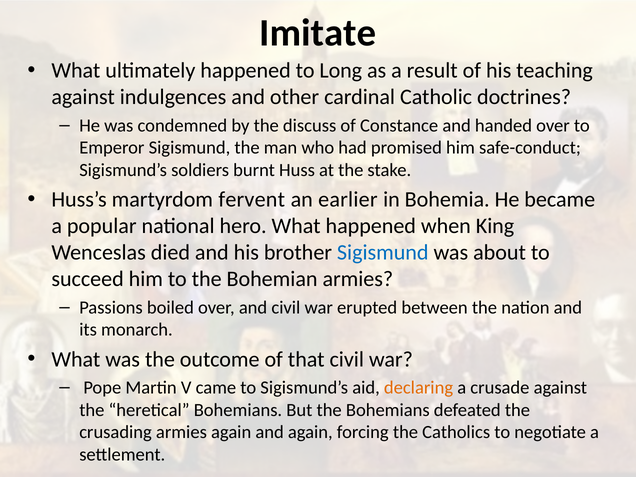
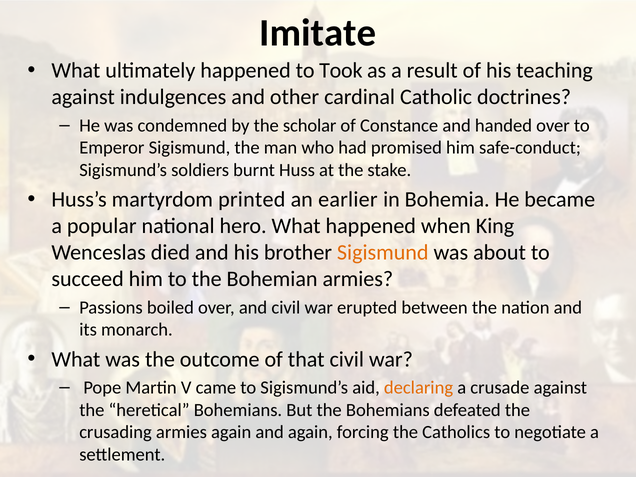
Long: Long -> Took
discuss: discuss -> scholar
fervent: fervent -> printed
Sigismund at (383, 253) colour: blue -> orange
